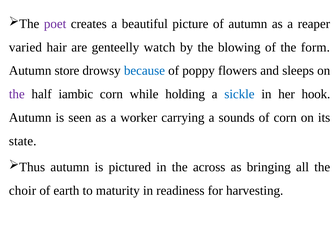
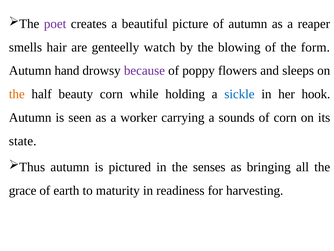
varied: varied -> smells
store: store -> hand
because colour: blue -> purple
the at (17, 94) colour: purple -> orange
iambic: iambic -> beauty
across: across -> senses
choir: choir -> grace
